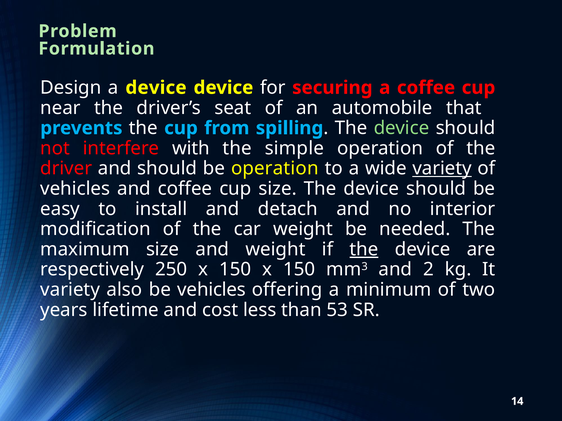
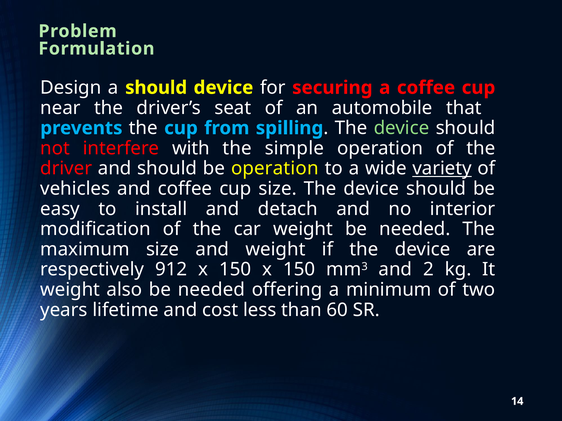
a device: device -> should
the at (364, 250) underline: present -> none
250: 250 -> 912
variety at (70, 290): variety -> weight
also be vehicles: vehicles -> needed
53: 53 -> 60
